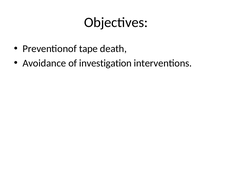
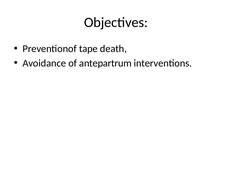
investigation: investigation -> antepartrum
